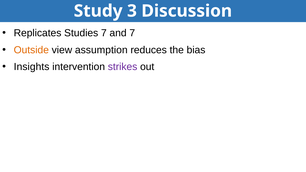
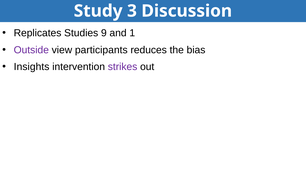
Studies 7: 7 -> 9
and 7: 7 -> 1
Outside colour: orange -> purple
assumption: assumption -> participants
